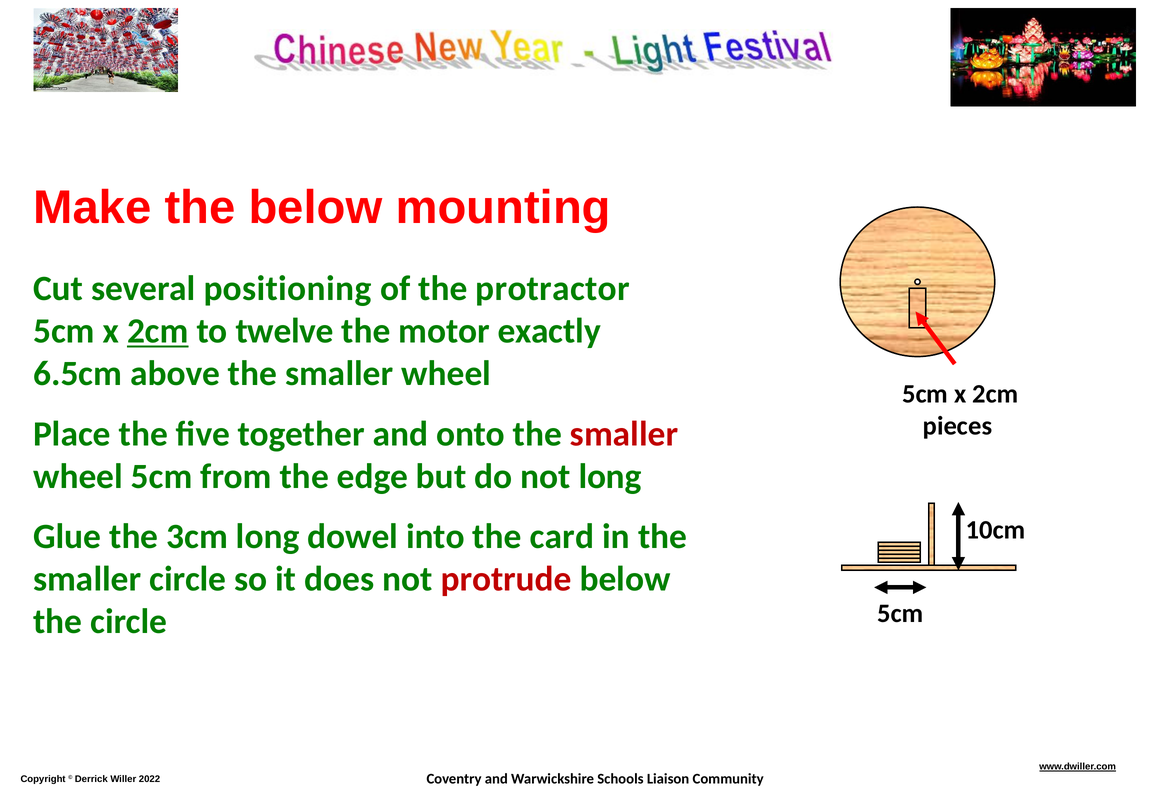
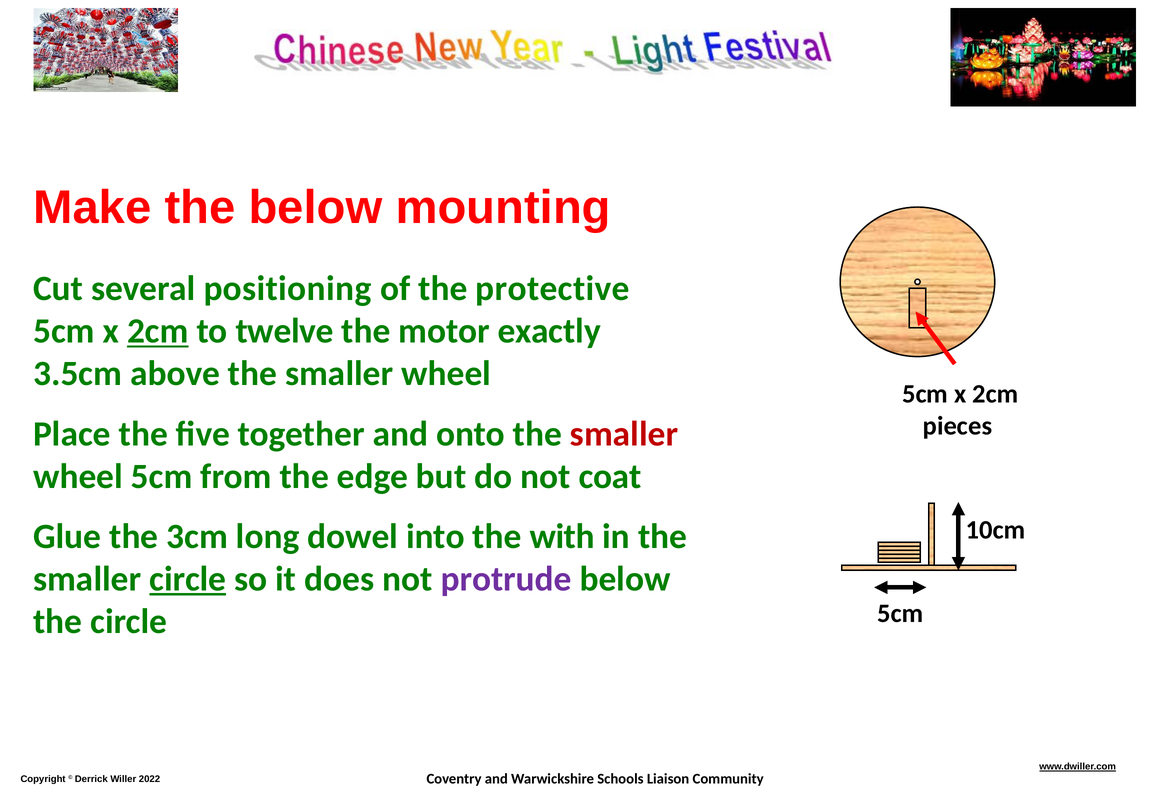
protractor: protractor -> protective
6.5cm: 6.5cm -> 3.5cm
not long: long -> coat
card: card -> with
circle at (188, 579) underline: none -> present
protrude colour: red -> purple
